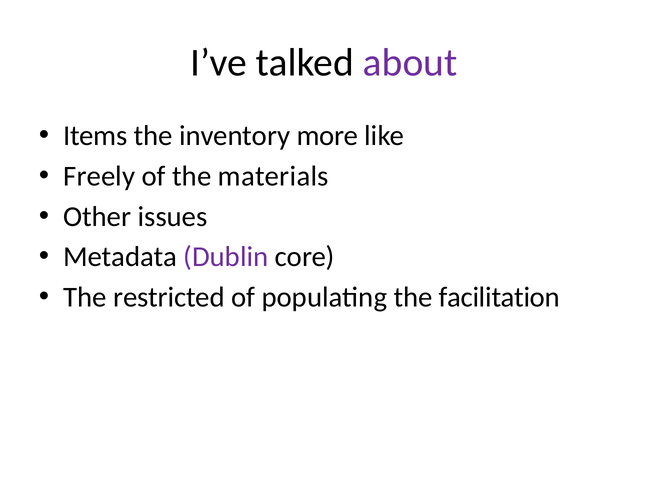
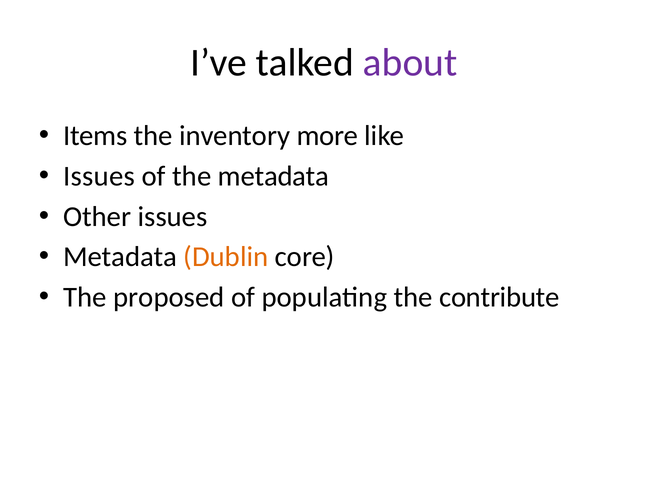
Freely at (99, 176): Freely -> Issues
the materials: materials -> metadata
Dublin colour: purple -> orange
restricted: restricted -> proposed
facilitation: facilitation -> contribute
